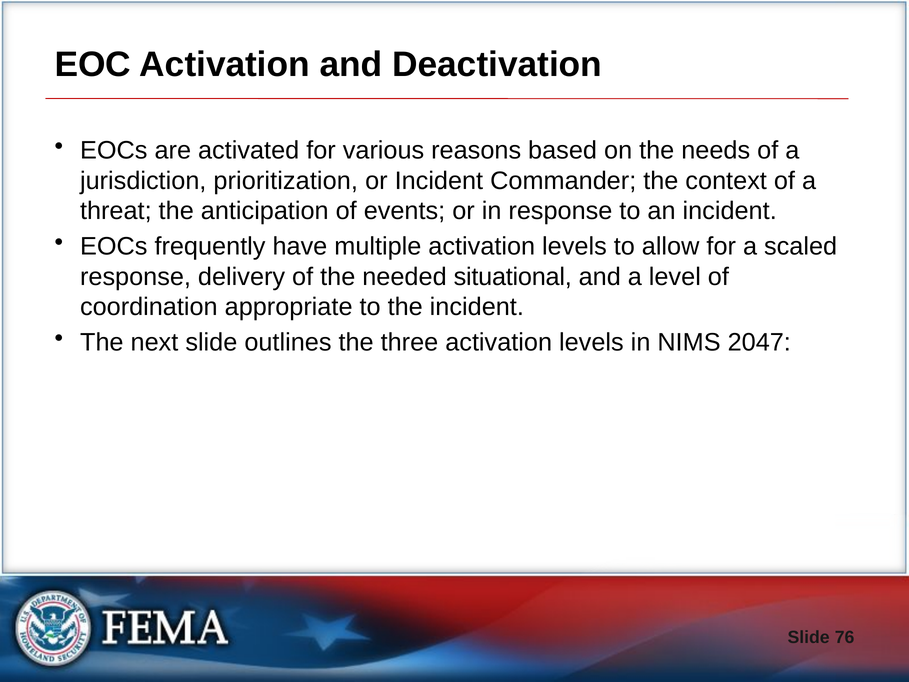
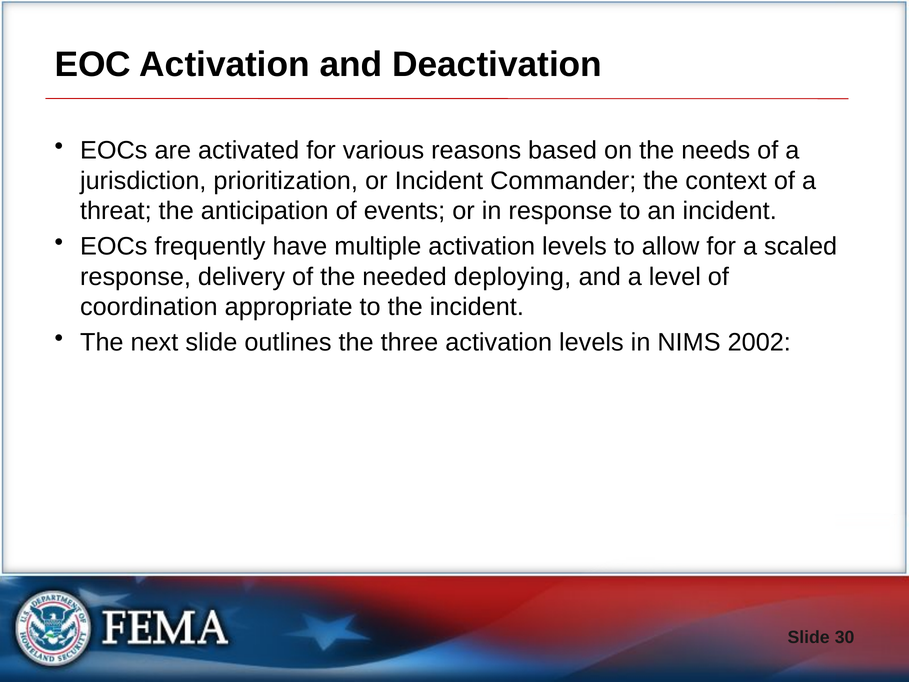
situational: situational -> deploying
2047: 2047 -> 2002
76: 76 -> 30
